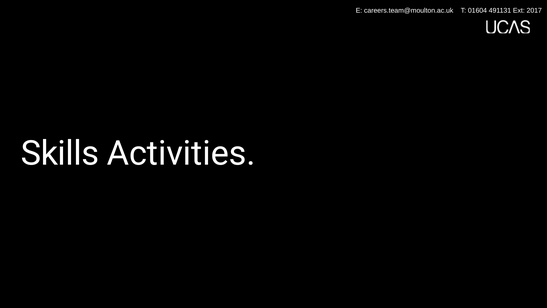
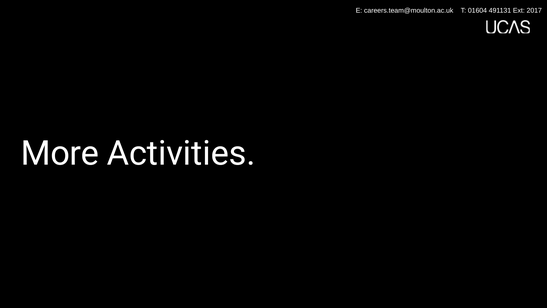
Skills: Skills -> More
